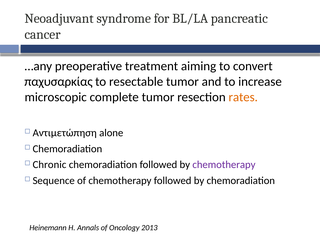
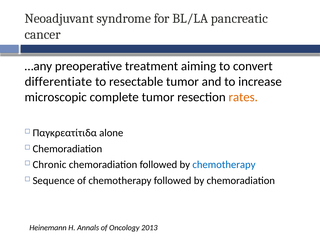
παχυσαρκίας: παχυσαρκίας -> differentiate
Αντιμετώπηση: Αντιμετώπηση -> Παγκρεατίτιδα
chemotherapy at (224, 165) colour: purple -> blue
